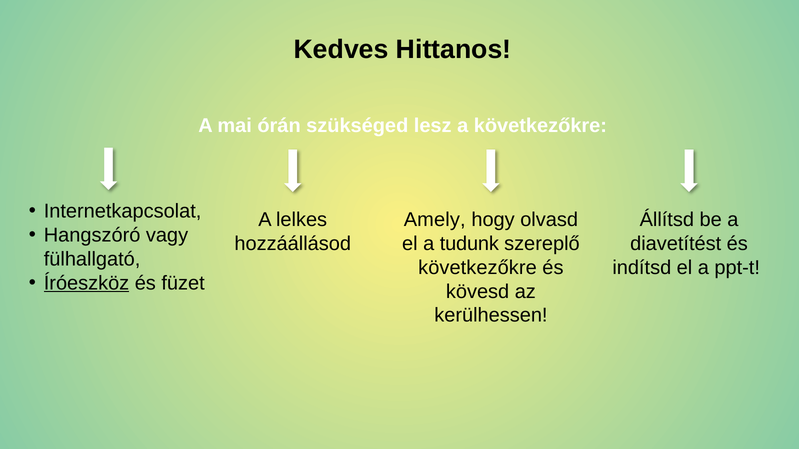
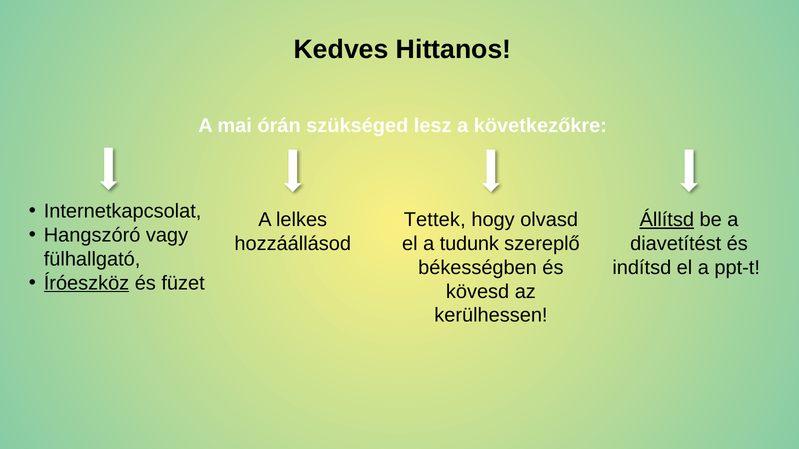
Amely: Amely -> Tettek
Állítsd underline: none -> present
következőkre at (477, 268): következőkre -> békességben
